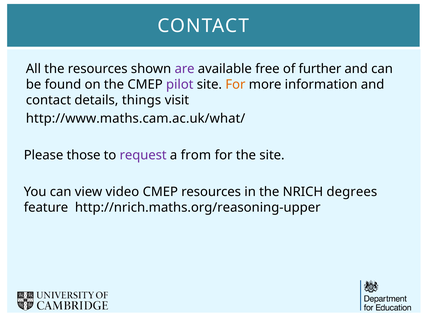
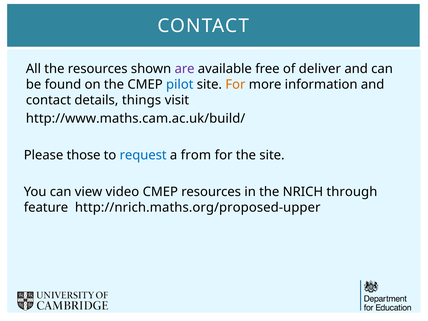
further: further -> deliver
pilot colour: purple -> blue
http://www.maths.cam.ac.uk/what/: http://www.maths.cam.ac.uk/what/ -> http://www.maths.cam.ac.uk/build/
request colour: purple -> blue
degrees: degrees -> through
http://nrich.maths.org/reasoning-upper: http://nrich.maths.org/reasoning-upper -> http://nrich.maths.org/proposed-upper
